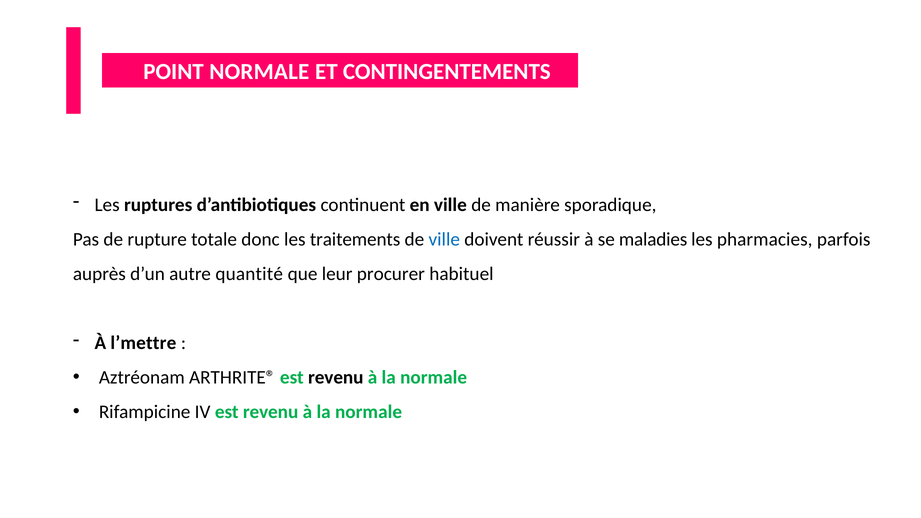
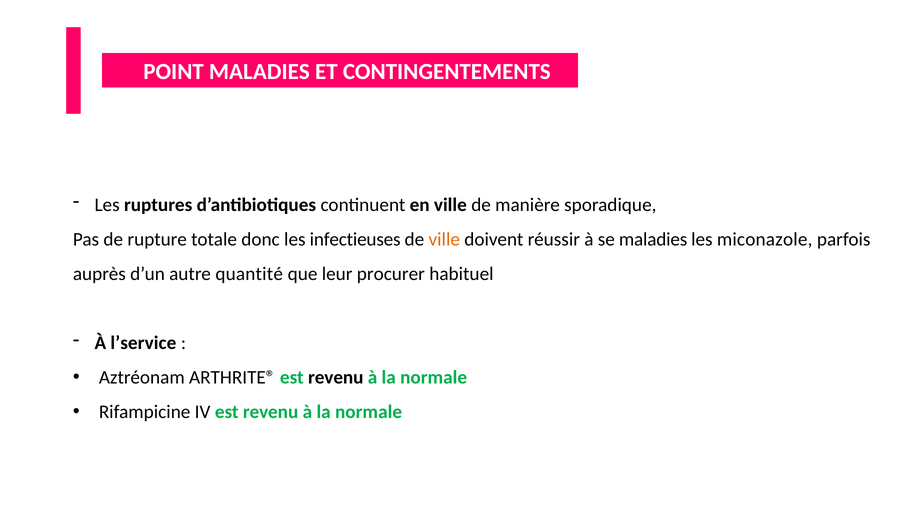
POINT NORMALE: NORMALE -> MALADIES
traitements: traitements -> infectieuses
ville at (444, 239) colour: blue -> orange
pharmacies: pharmacies -> miconazole
l’mettre: l’mettre -> l’service
